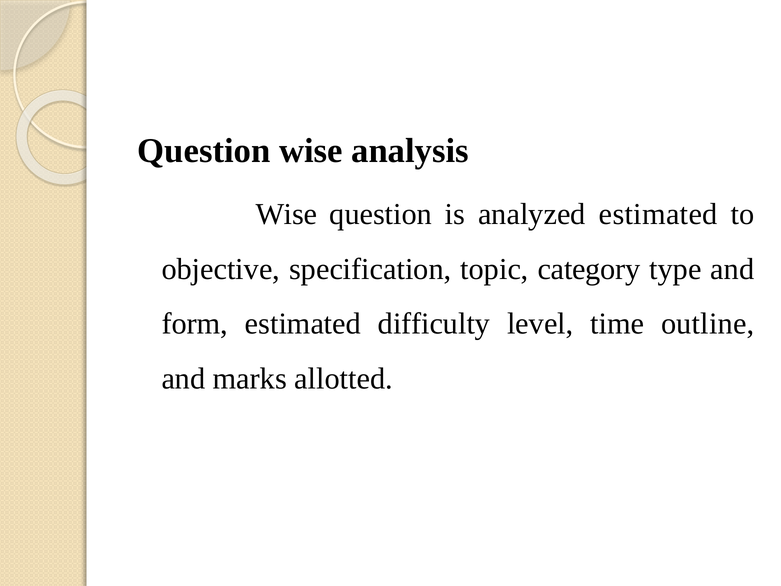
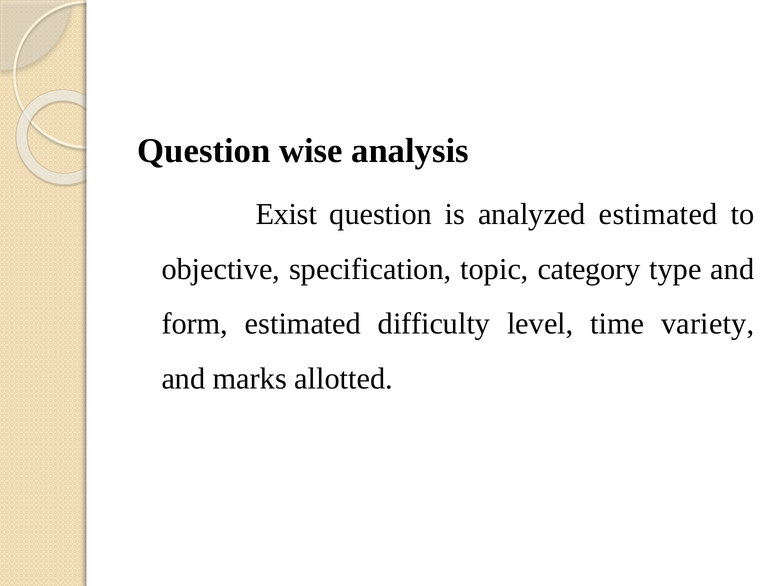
Wise at (286, 214): Wise -> Exist
outline: outline -> variety
